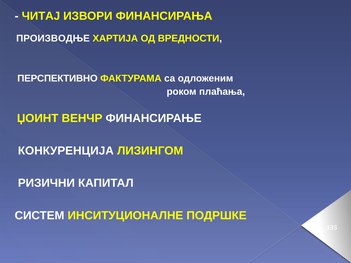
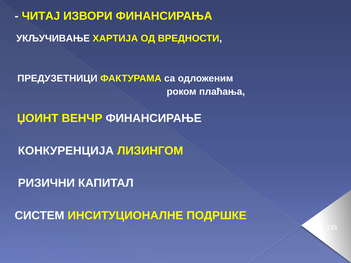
ПРОИЗВОДЊЕ: ПРОИЗВОДЊЕ -> УКЉУЧИВАЊЕ
ПЕРСПЕКТИВНО: ПЕРСПЕКТИВНО -> ПРЕДУЗЕТНИЦИ
